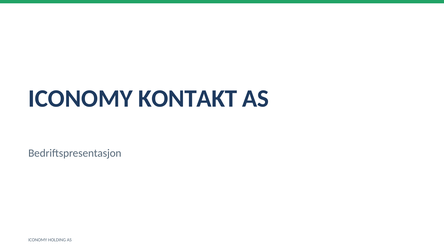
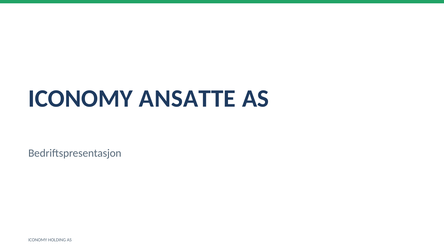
KONTAKT: KONTAKT -> ANSATTE
